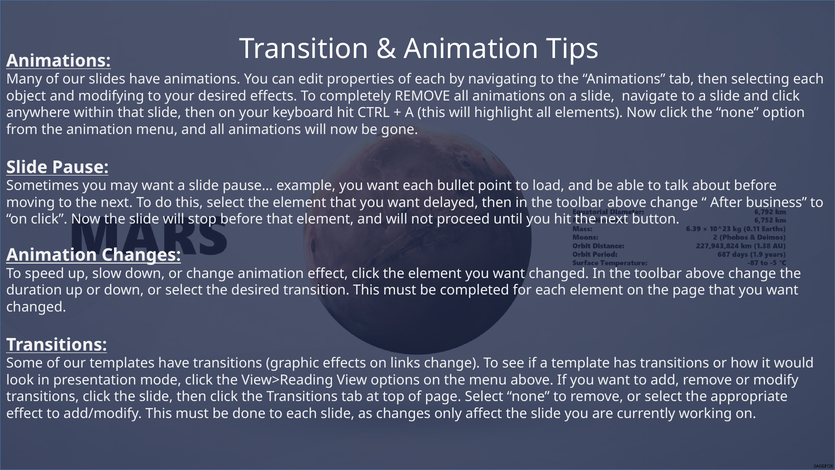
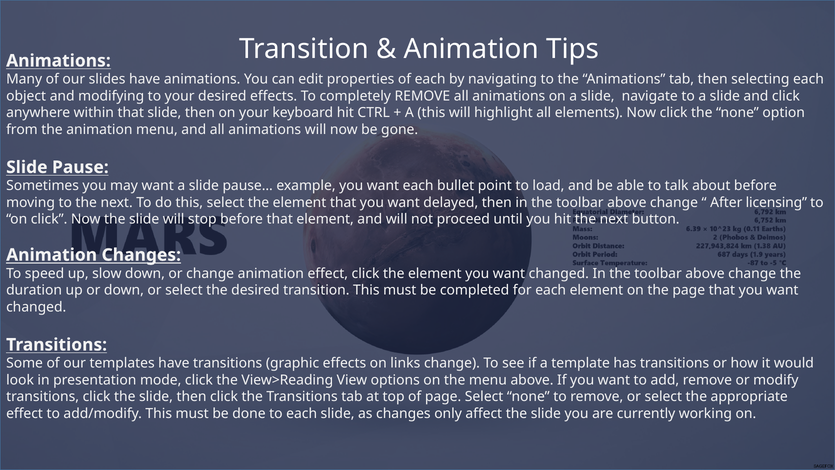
business: business -> licensing
